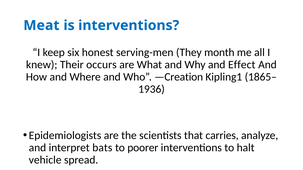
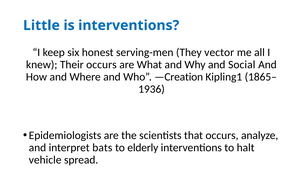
Meat: Meat -> Little
month: month -> vector
Effect: Effect -> Social
that carries: carries -> occurs
poorer: poorer -> elderly
